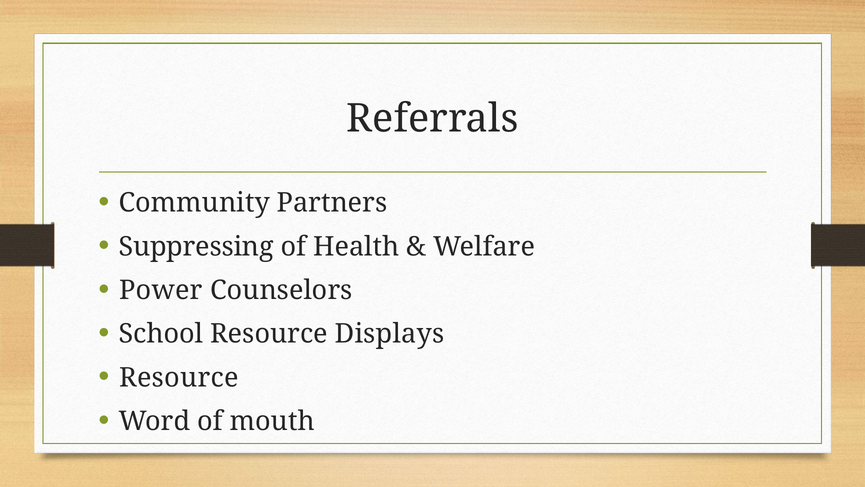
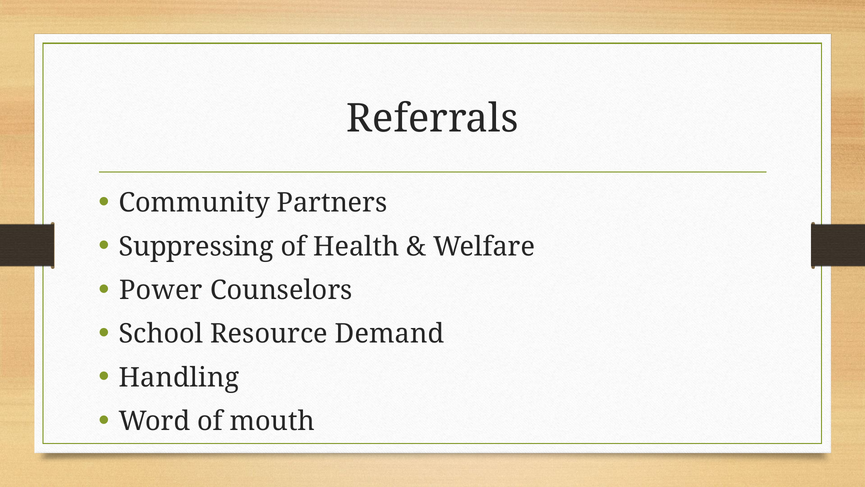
Displays: Displays -> Demand
Resource at (179, 377): Resource -> Handling
